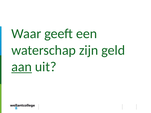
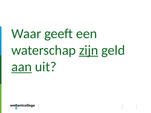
zijn underline: none -> present
